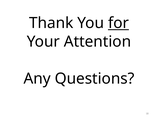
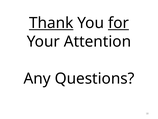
Thank underline: none -> present
